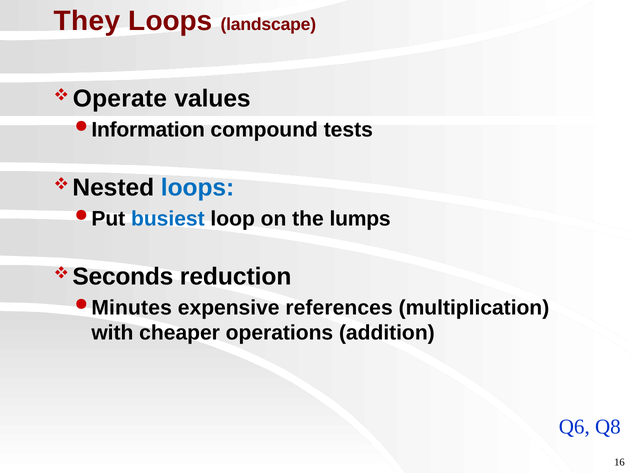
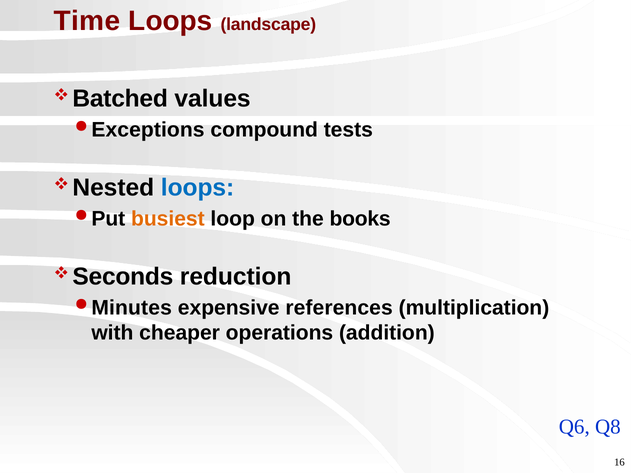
They: They -> Time
Operate: Operate -> Batched
Information: Information -> Exceptions
busiest colour: blue -> orange
lumps: lumps -> books
